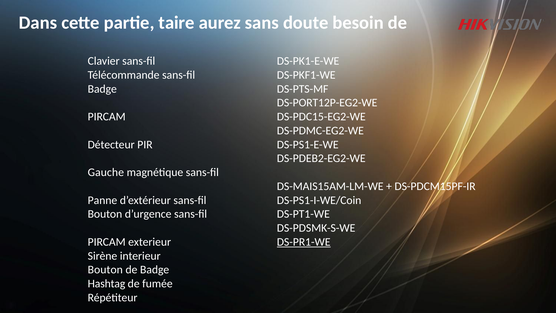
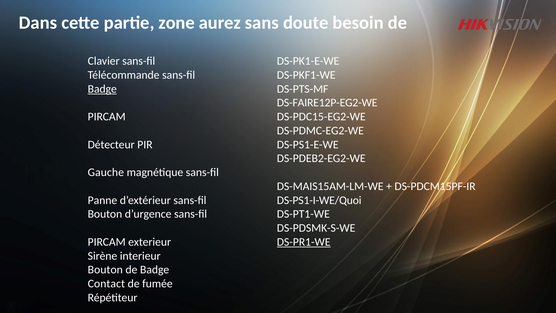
taire: taire -> zone
Badge at (102, 89) underline: none -> present
DS-PORT12P-EG2-WE: DS-PORT12P-EG2-WE -> DS-FAIRE12P-EG2-WE
DS-PS1-I-WE/Coin: DS-PS1-I-WE/Coin -> DS-PS1-I-WE/Quoi
Hashtag: Hashtag -> Contact
